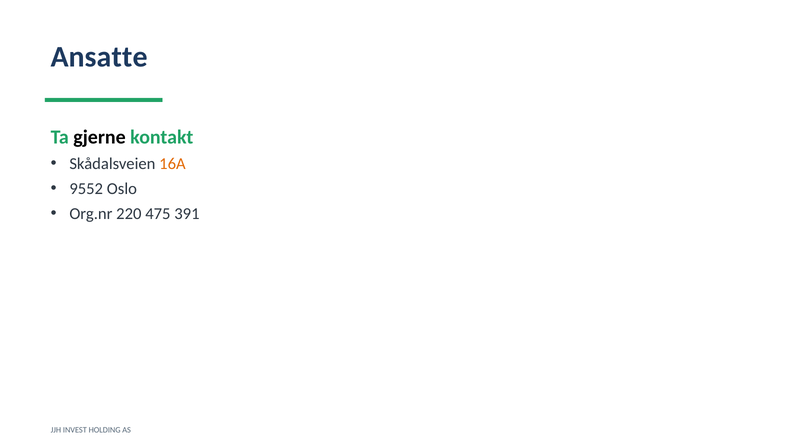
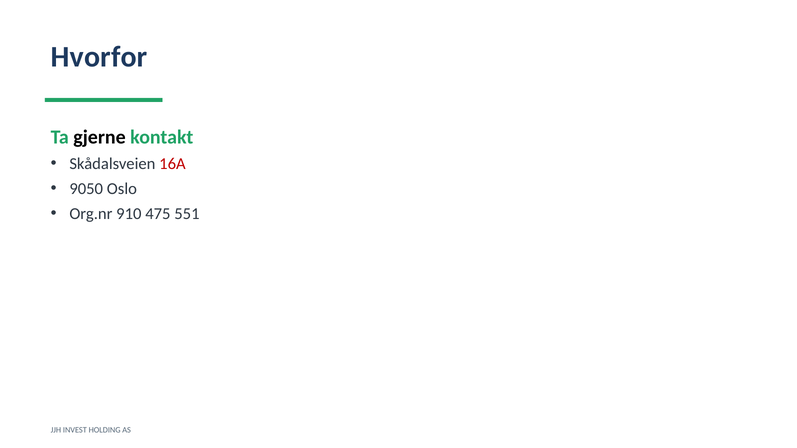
Ansatte: Ansatte -> Hvorfor
16A colour: orange -> red
9552: 9552 -> 9050
220: 220 -> 910
391: 391 -> 551
